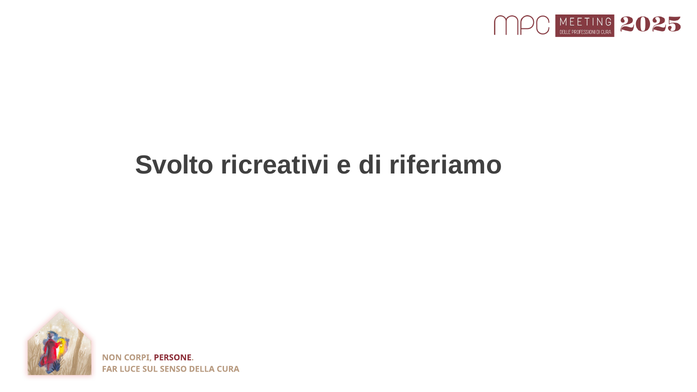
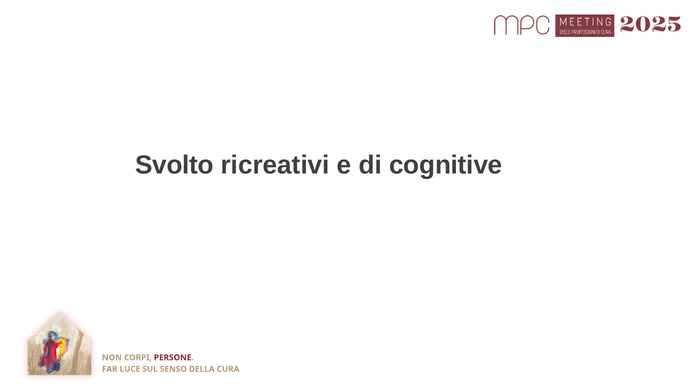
riferiamo: riferiamo -> cognitive
